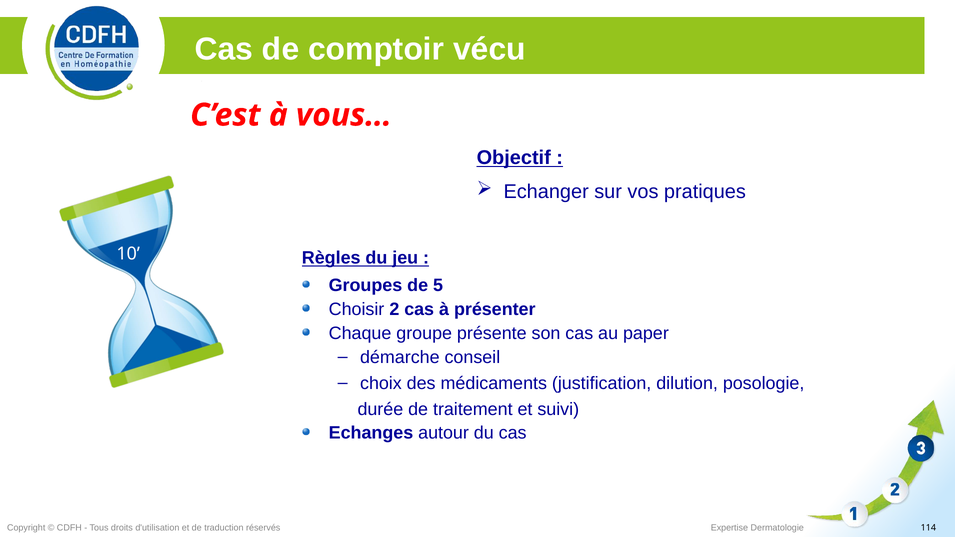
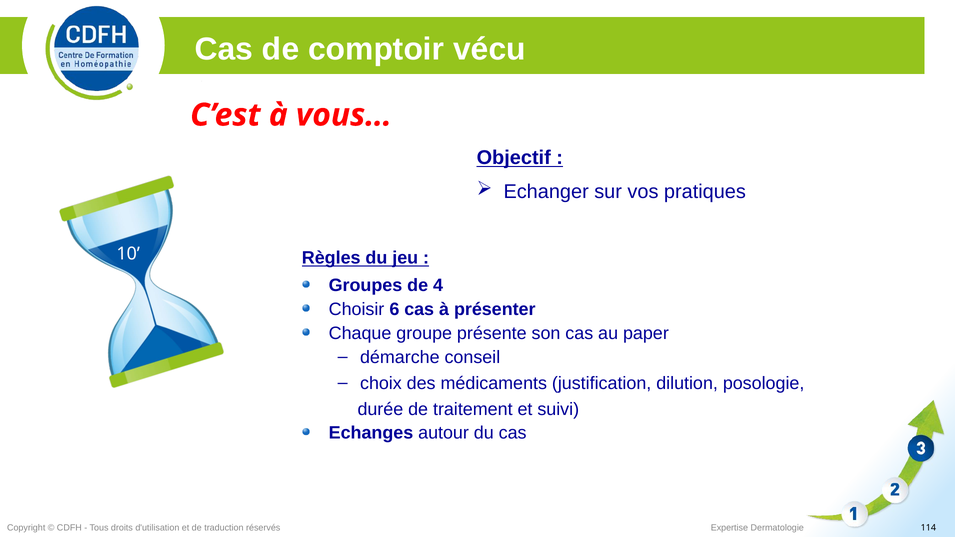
5: 5 -> 4
2: 2 -> 6
